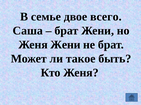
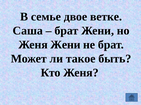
всего: всего -> ветке
